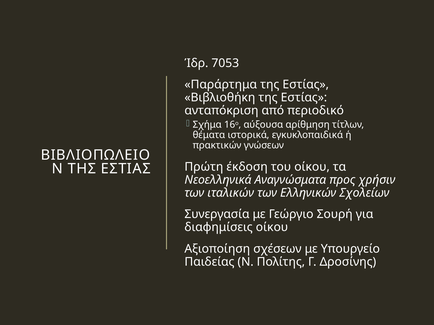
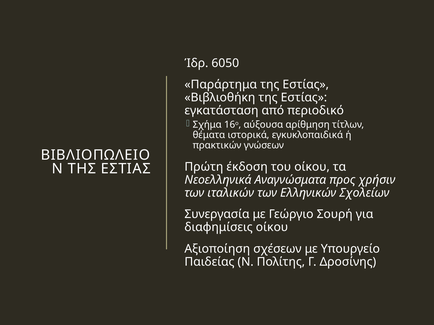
7053: 7053 -> 6050
ανταπόκριση: ανταπόκριση -> εγκατάσταση
